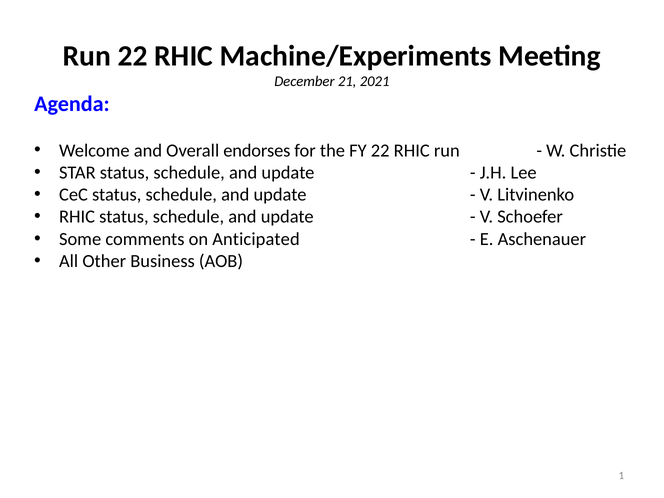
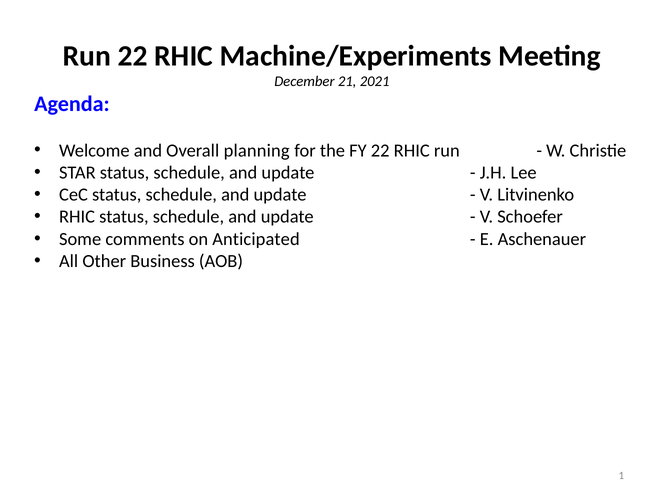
endorses: endorses -> planning
